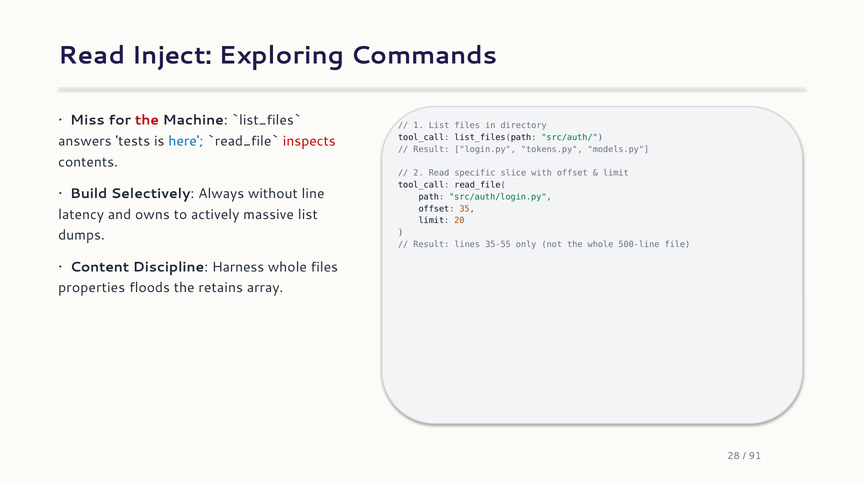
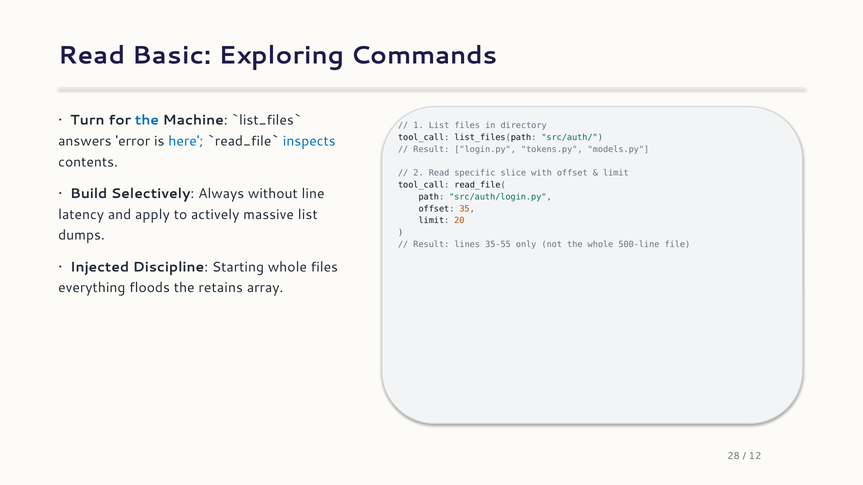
Inject: Inject -> Basic
Miss: Miss -> Turn
the at (147, 120) colour: red -> blue
tests: tests -> error
inspects colour: red -> blue
owns: owns -> apply
Content: Content -> Injected
Harness: Harness -> Starting
properties: properties -> everything
91: 91 -> 12
